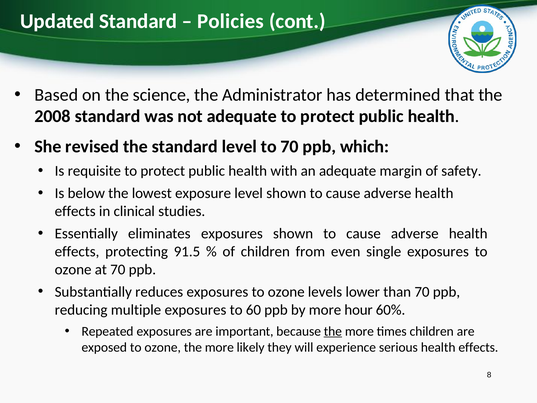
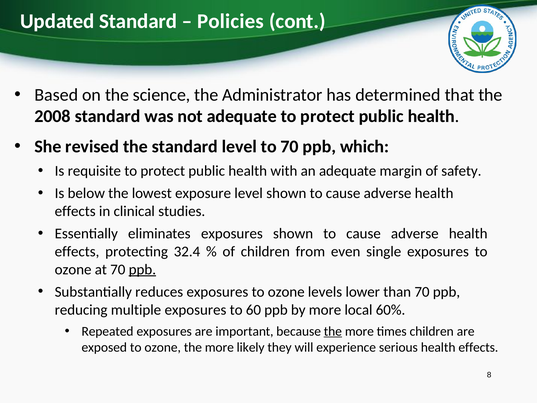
91.5: 91.5 -> 32.4
ppb at (142, 269) underline: none -> present
hour: hour -> local
